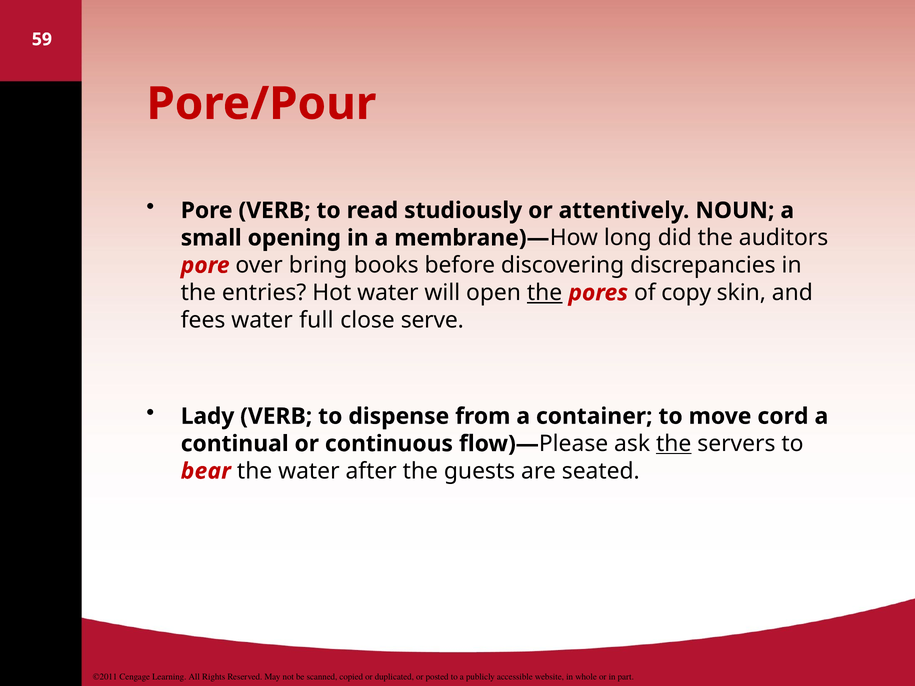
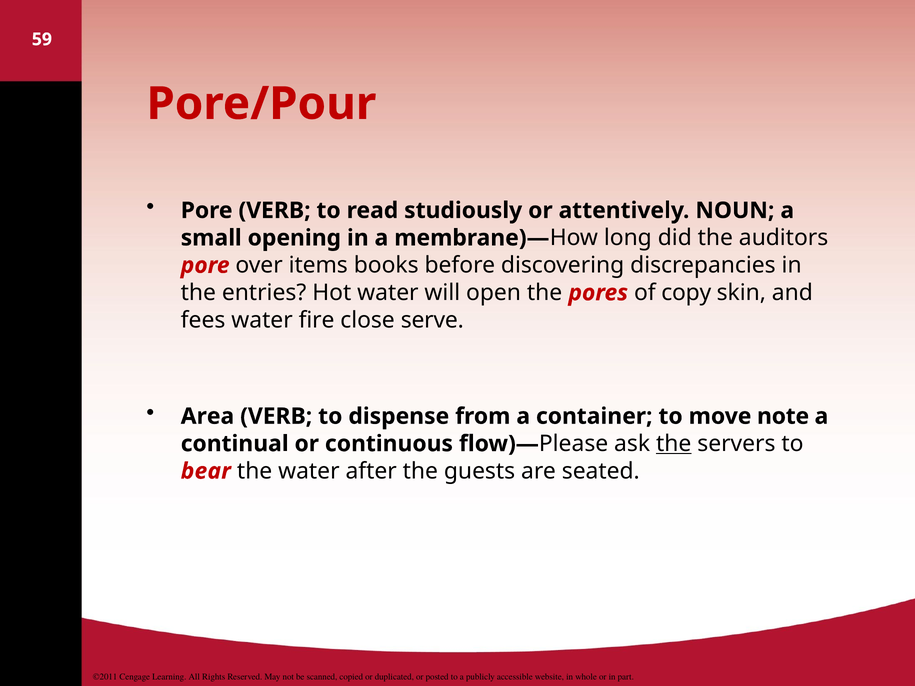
bring: bring -> items
the at (545, 293) underline: present -> none
full: full -> fire
Lady: Lady -> Area
cord: cord -> note
